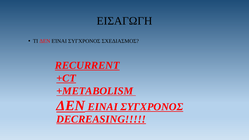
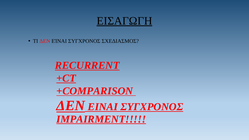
ΕΙΣΑΓΩΓΗ underline: none -> present
+METABOLISM: +METABOLISM -> +COMPARISON
DECREASING: DECREASING -> IMPAIRMENT
